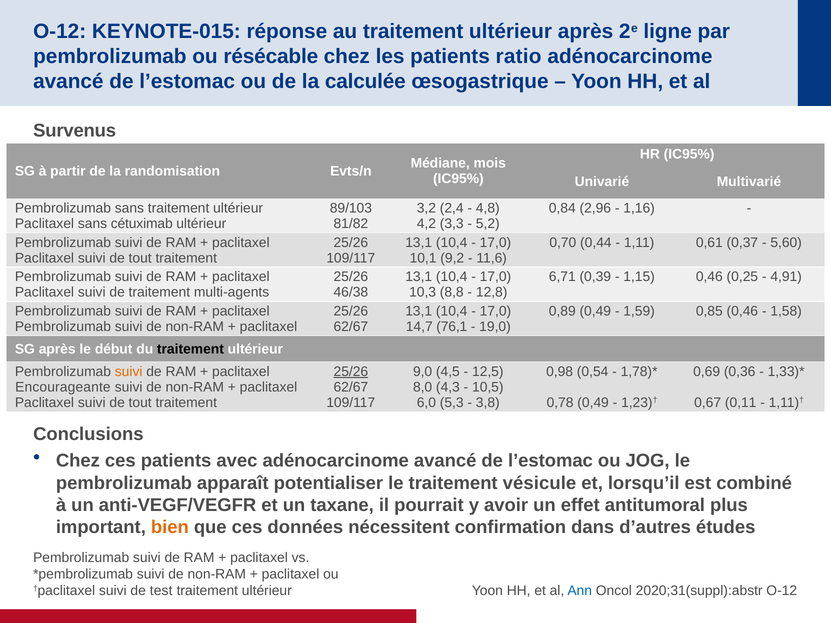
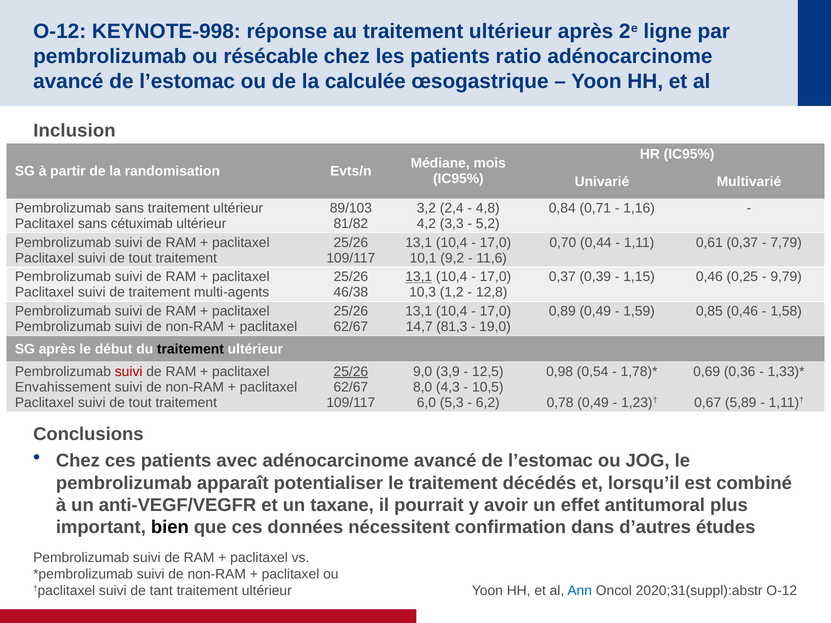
KEYNOTE-015: KEYNOTE-015 -> KEYNOTE-998
Survenus: Survenus -> Inclusion
2,96: 2,96 -> 0,71
5,60: 5,60 -> 7,79
13,1 at (419, 277) underline: none -> present
6,71 at (562, 277): 6,71 -> 0,37
4,91: 4,91 -> 9,79
8,8: 8,8 -> 1,2
76,1: 76,1 -> 81,3
suivi at (129, 372) colour: orange -> red
4,5: 4,5 -> 3,9
Encourageante: Encourageante -> Envahissement
3,8: 3,8 -> 6,2
0,11: 0,11 -> 5,89
vésicule: vésicule -> décédés
bien colour: orange -> black
test: test -> tant
